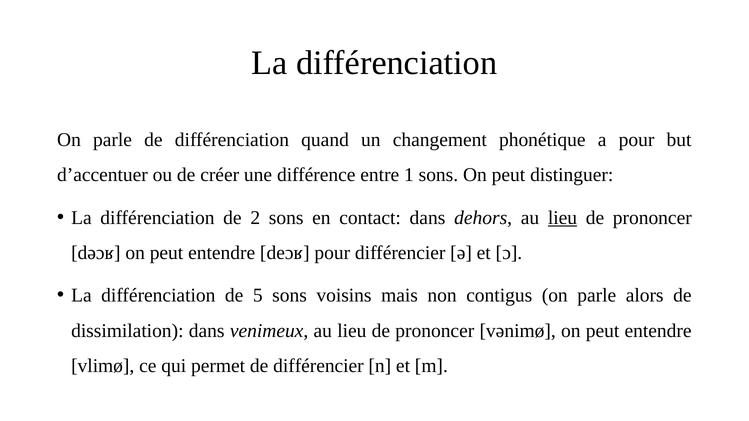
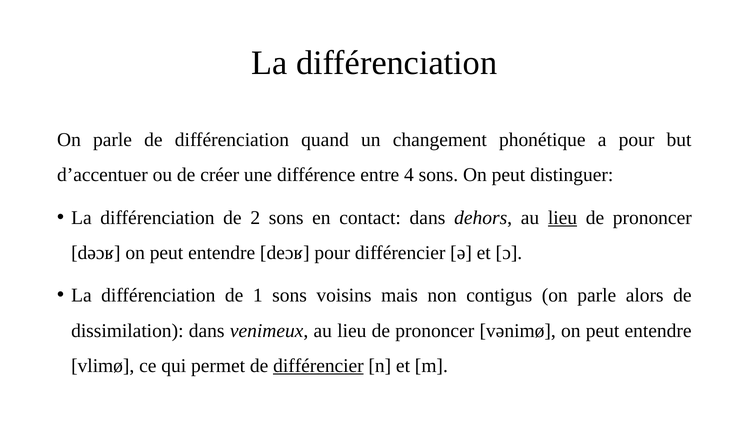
1: 1 -> 4
5: 5 -> 1
différencier at (318, 366) underline: none -> present
